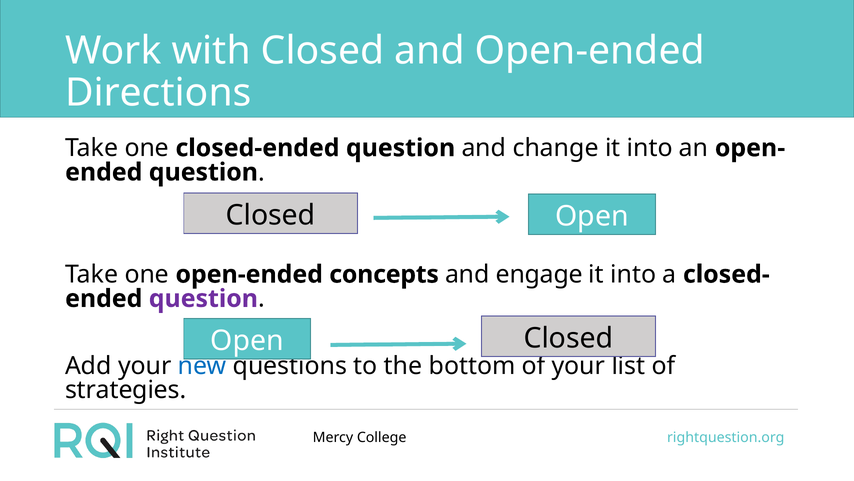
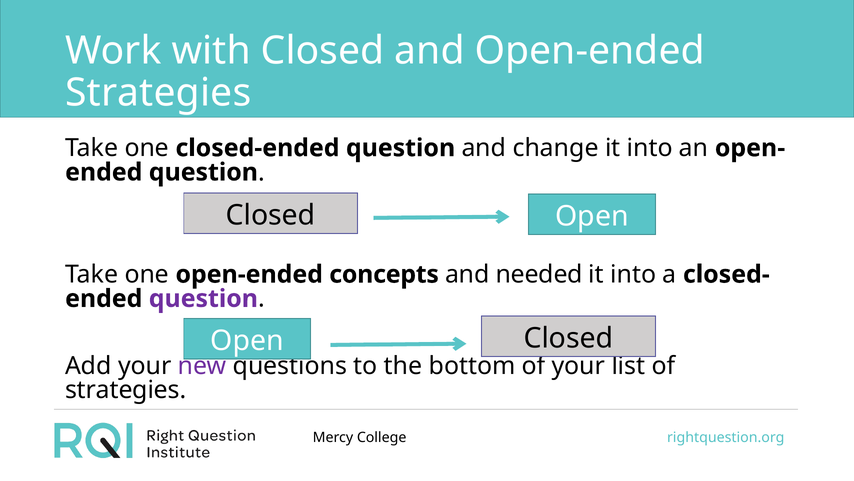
Directions at (158, 93): Directions -> Strategies
engage: engage -> needed
new colour: blue -> purple
